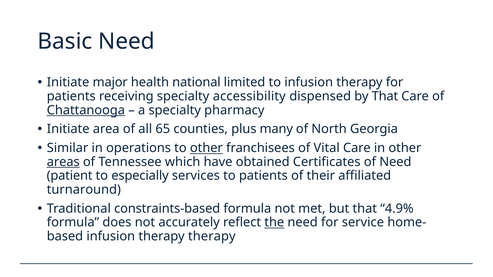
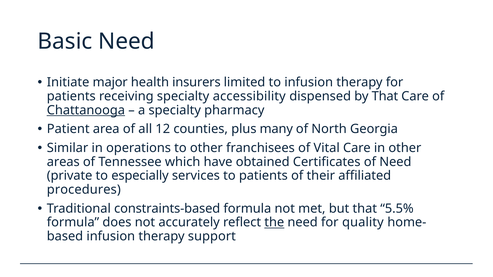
national: national -> insurers
Initiate at (68, 129): Initiate -> Patient
65: 65 -> 12
other at (206, 148) underline: present -> none
areas underline: present -> none
patient: patient -> private
turnaround: turnaround -> procedures
4.9%: 4.9% -> 5.5%
service: service -> quality
therapy therapy: therapy -> support
